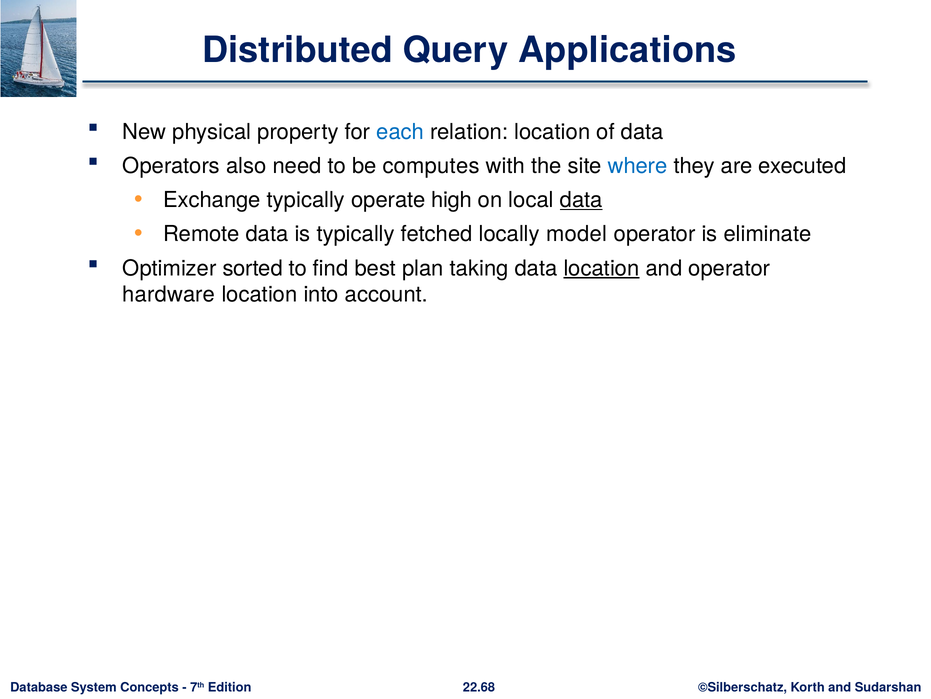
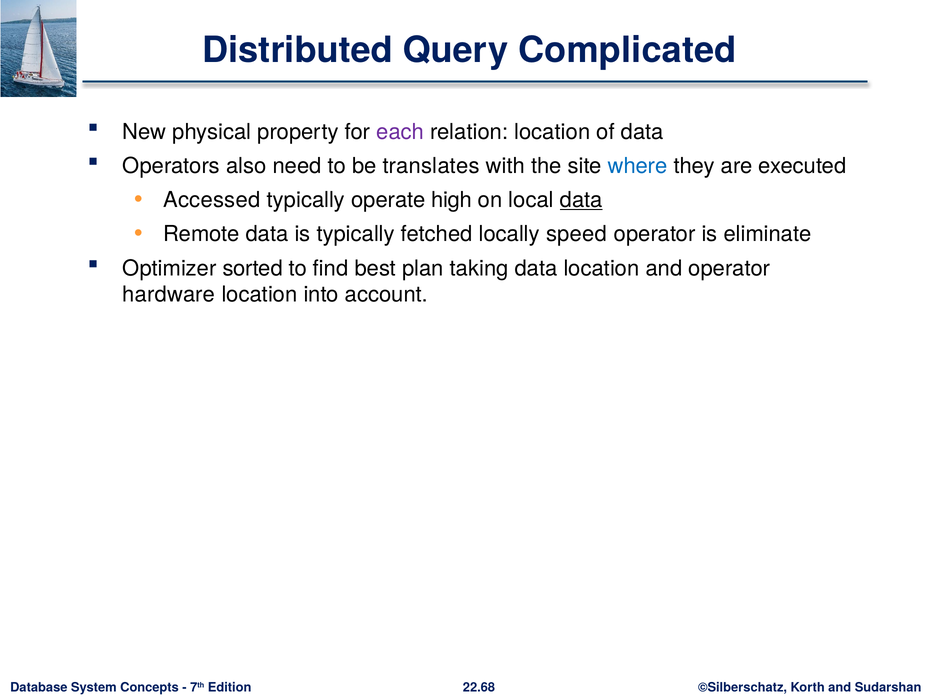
Applications: Applications -> Complicated
each colour: blue -> purple
computes: computes -> translates
Exchange: Exchange -> Accessed
model: model -> speed
location at (601, 268) underline: present -> none
